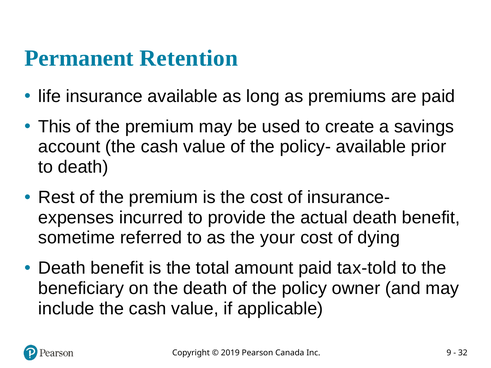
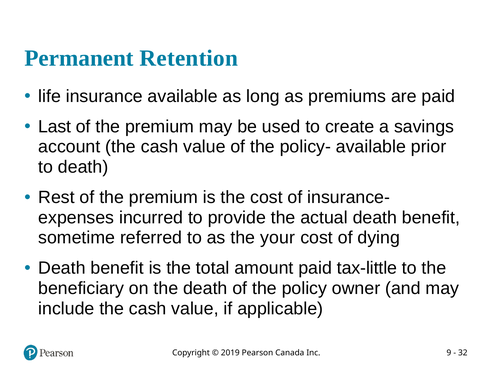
This: This -> Last
tax-told: tax-told -> tax-little
